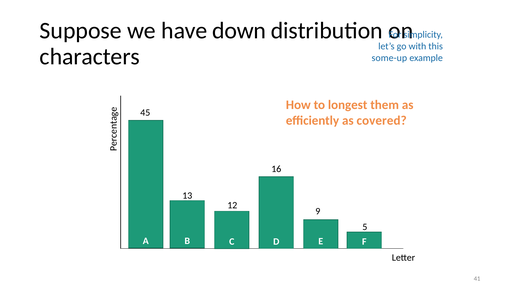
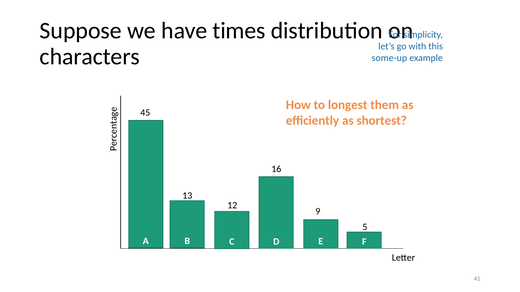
down: down -> times
covered: covered -> shortest
